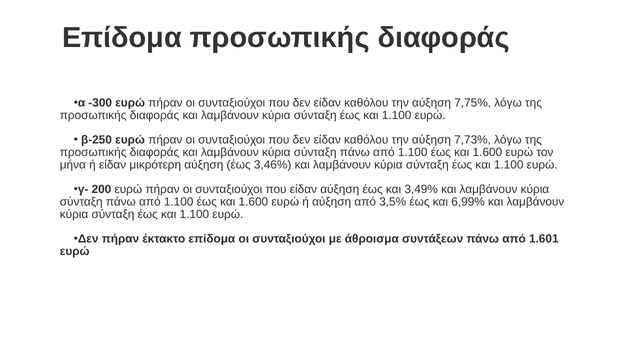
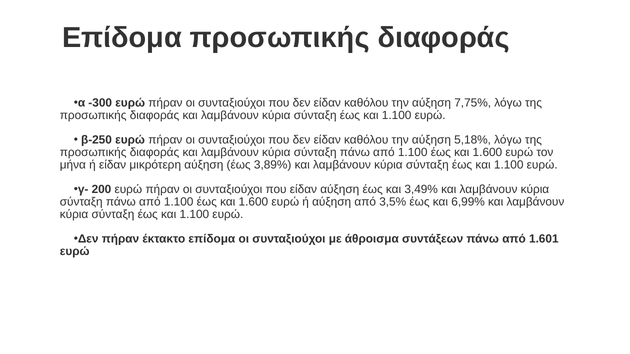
7,73%: 7,73% -> 5,18%
3,46%: 3,46% -> 3,89%
